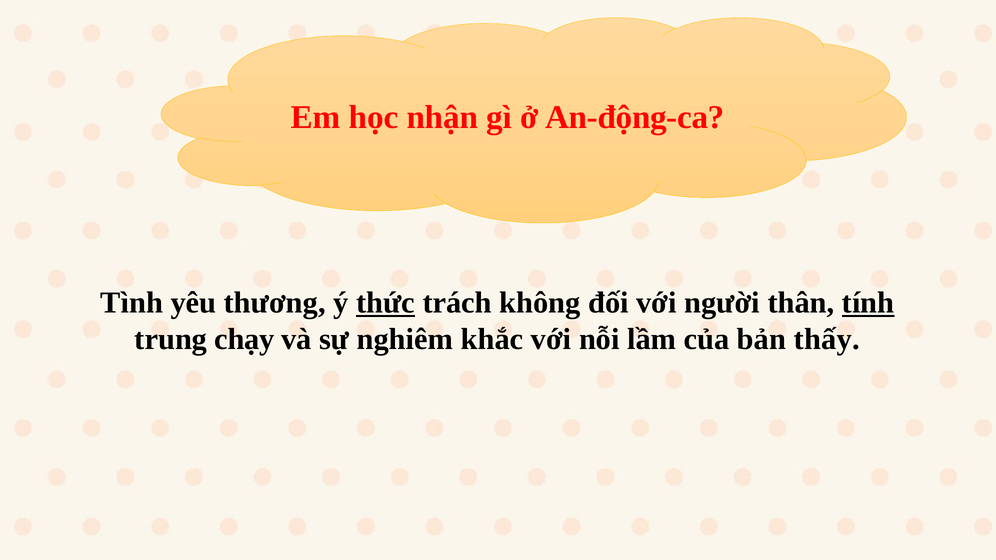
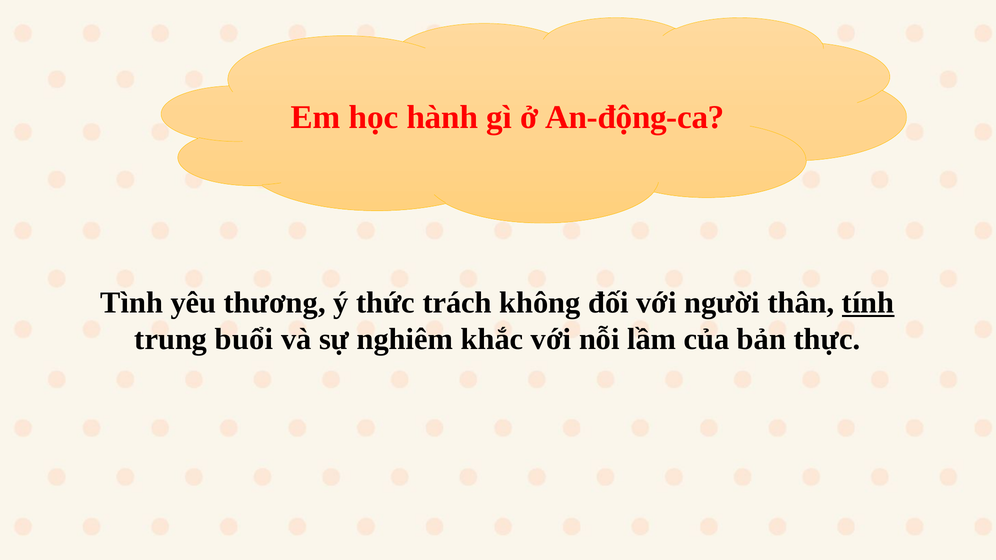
nhận: nhận -> hành
thức underline: present -> none
chạy: chạy -> buổi
thấy: thấy -> thực
